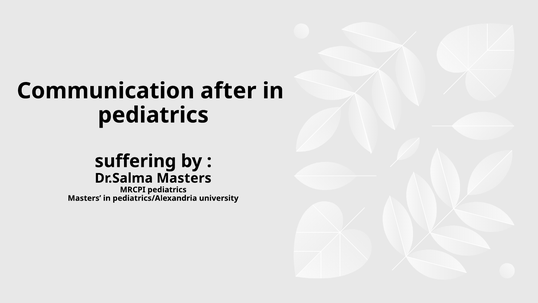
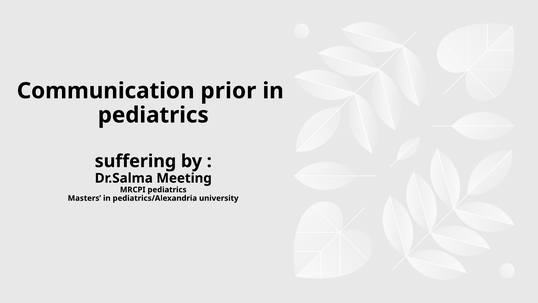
after: after -> prior
Dr.Salma Masters: Masters -> Meeting
